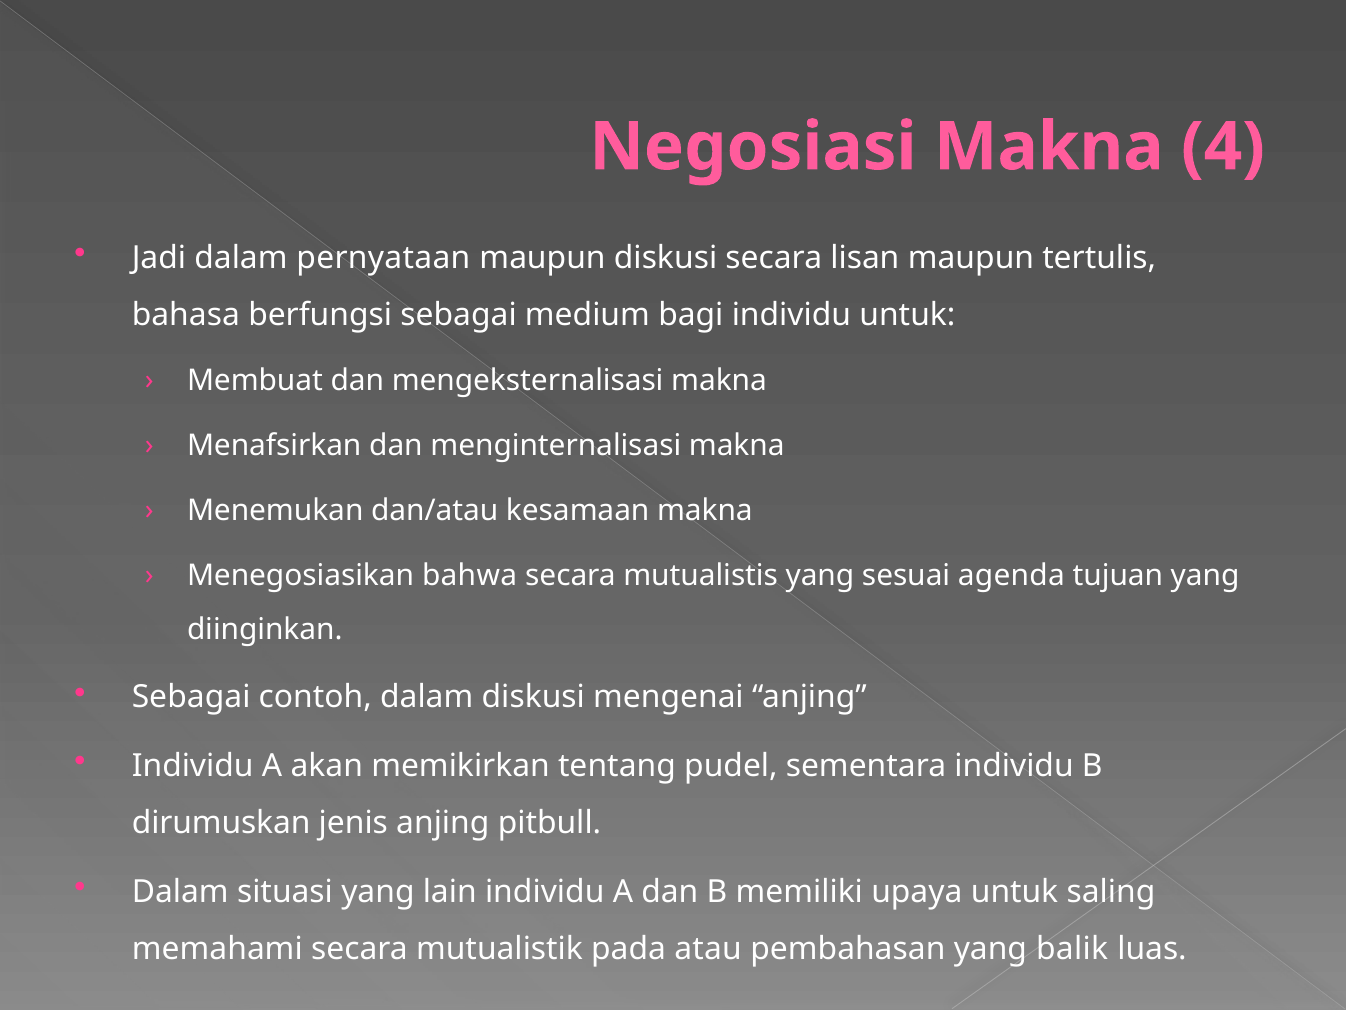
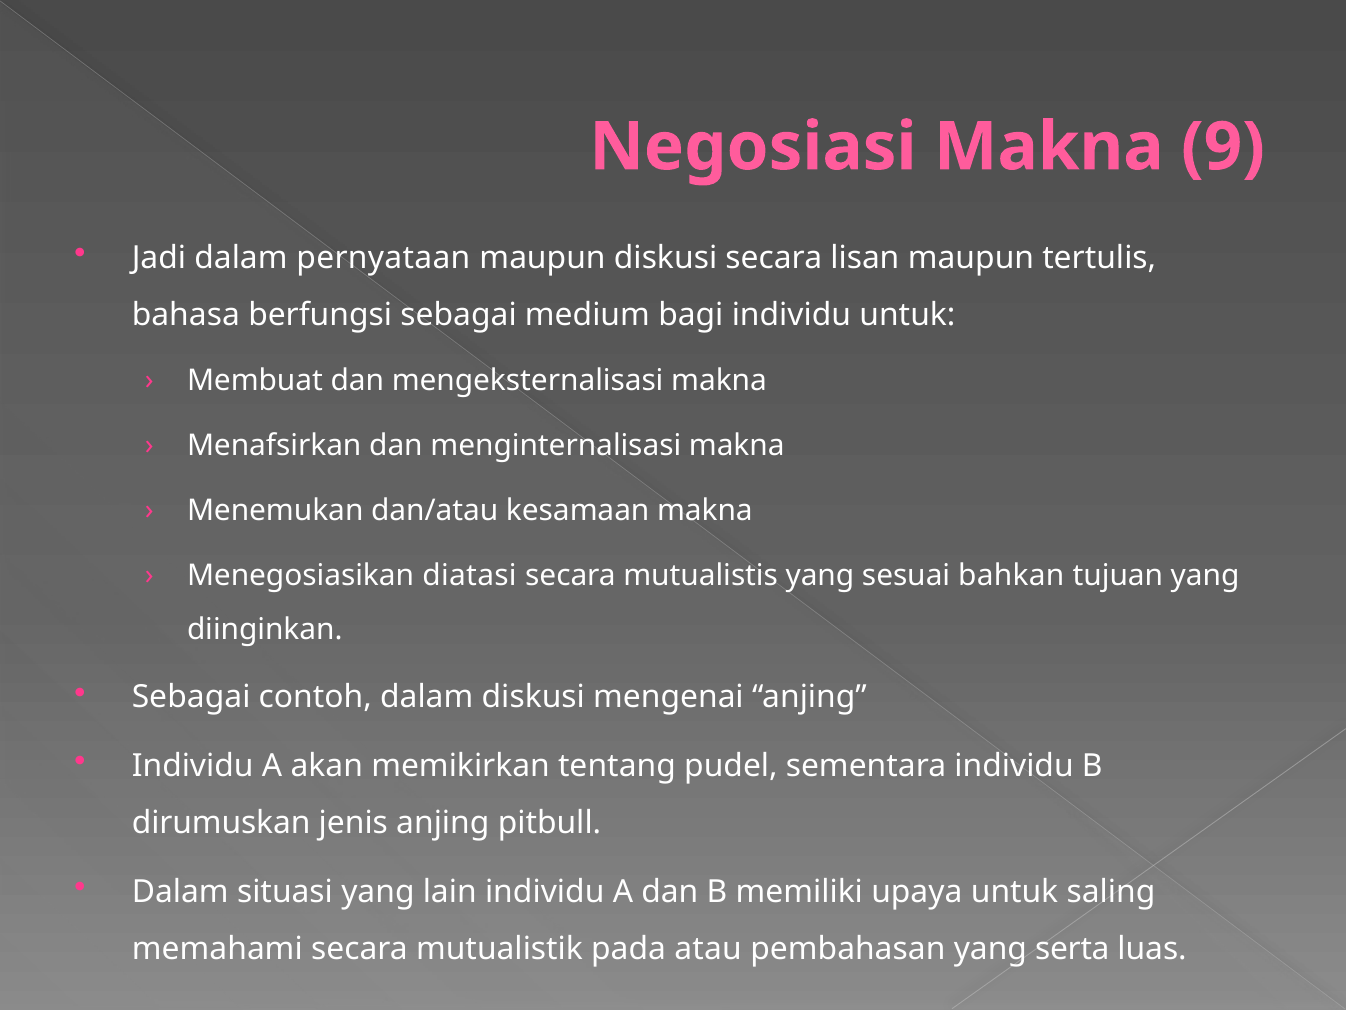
4: 4 -> 9
bahwa: bahwa -> diatasi
agenda: agenda -> bahkan
balik: balik -> serta
